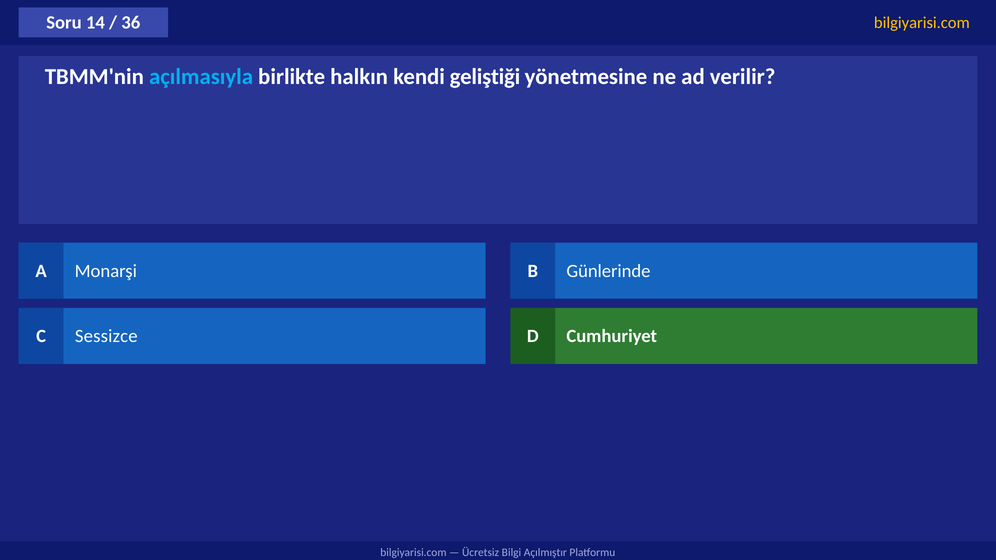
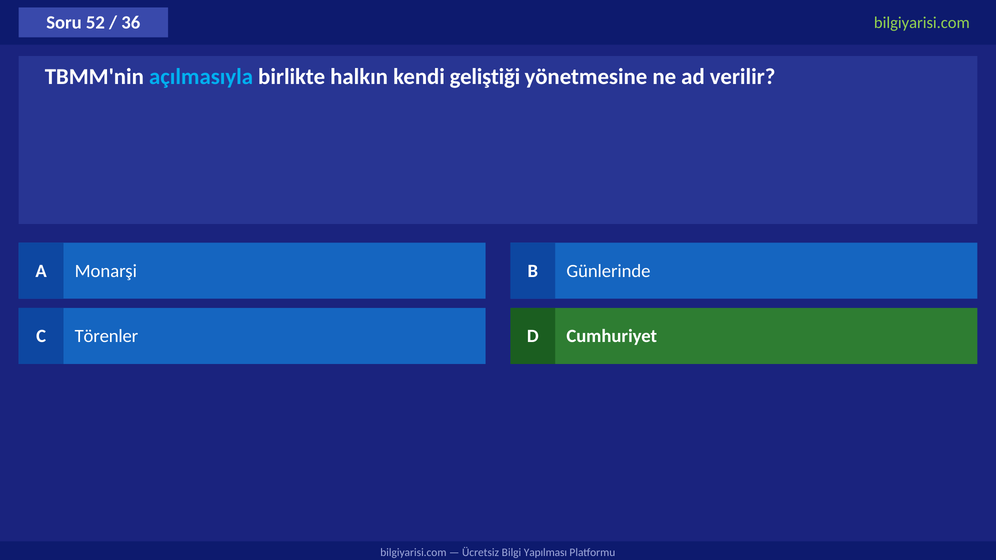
14: 14 -> 52
bilgiyarisi.com at (922, 23) colour: yellow -> light green
Sessizce: Sessizce -> Törenler
Açılmıştır: Açılmıştır -> Yapılması
